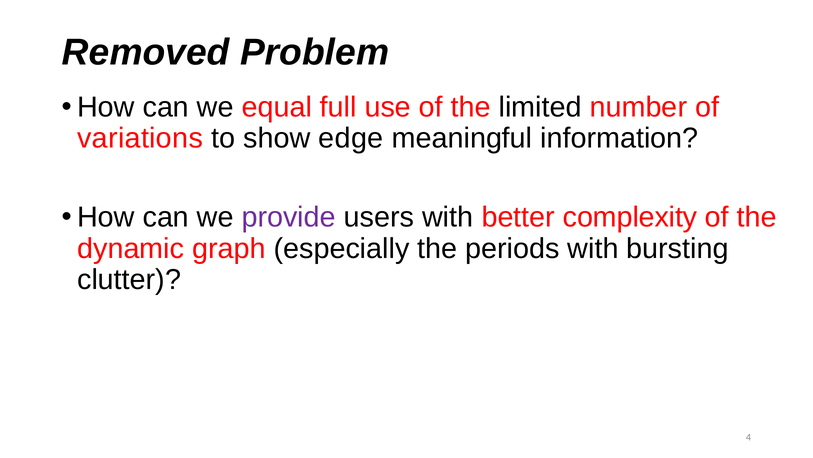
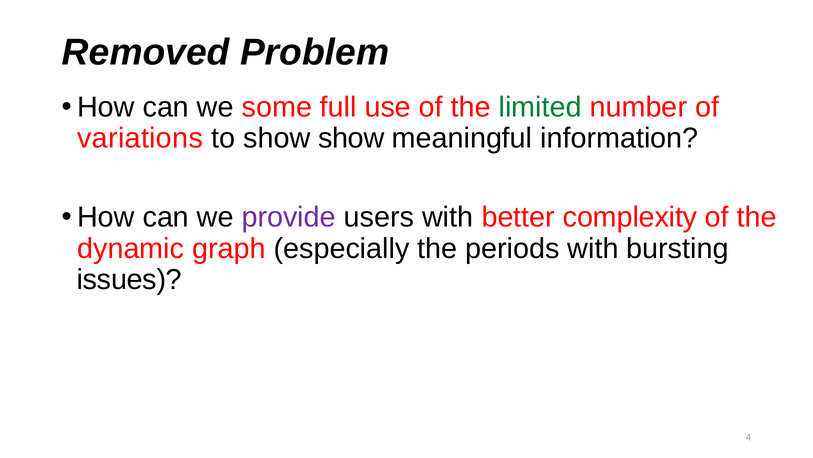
equal: equal -> some
limited colour: black -> green
show edge: edge -> show
clutter: clutter -> issues
